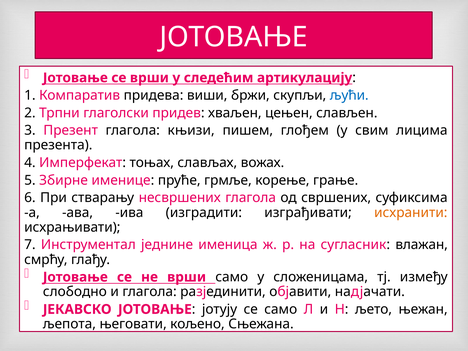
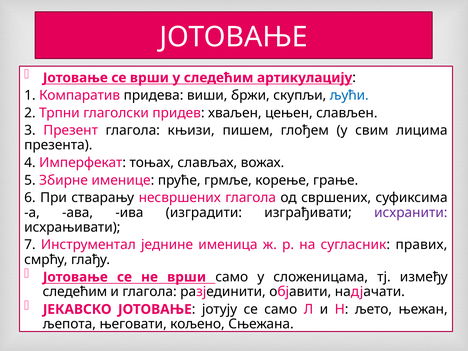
исхранити colour: orange -> purple
влажан: влажан -> правих
слободно at (75, 292): слободно -> следећим
